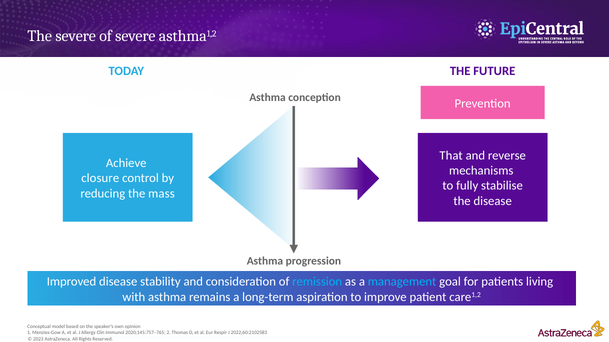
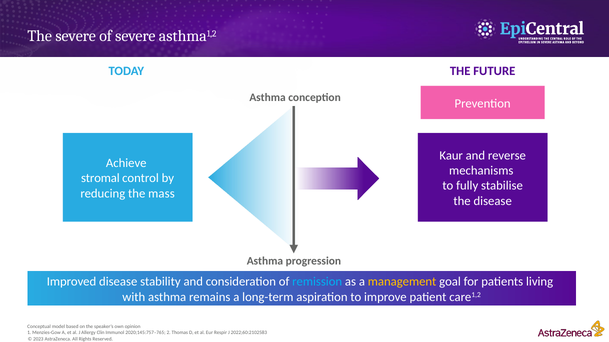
That: That -> Kaur
closure: closure -> stromal
management colour: light blue -> yellow
